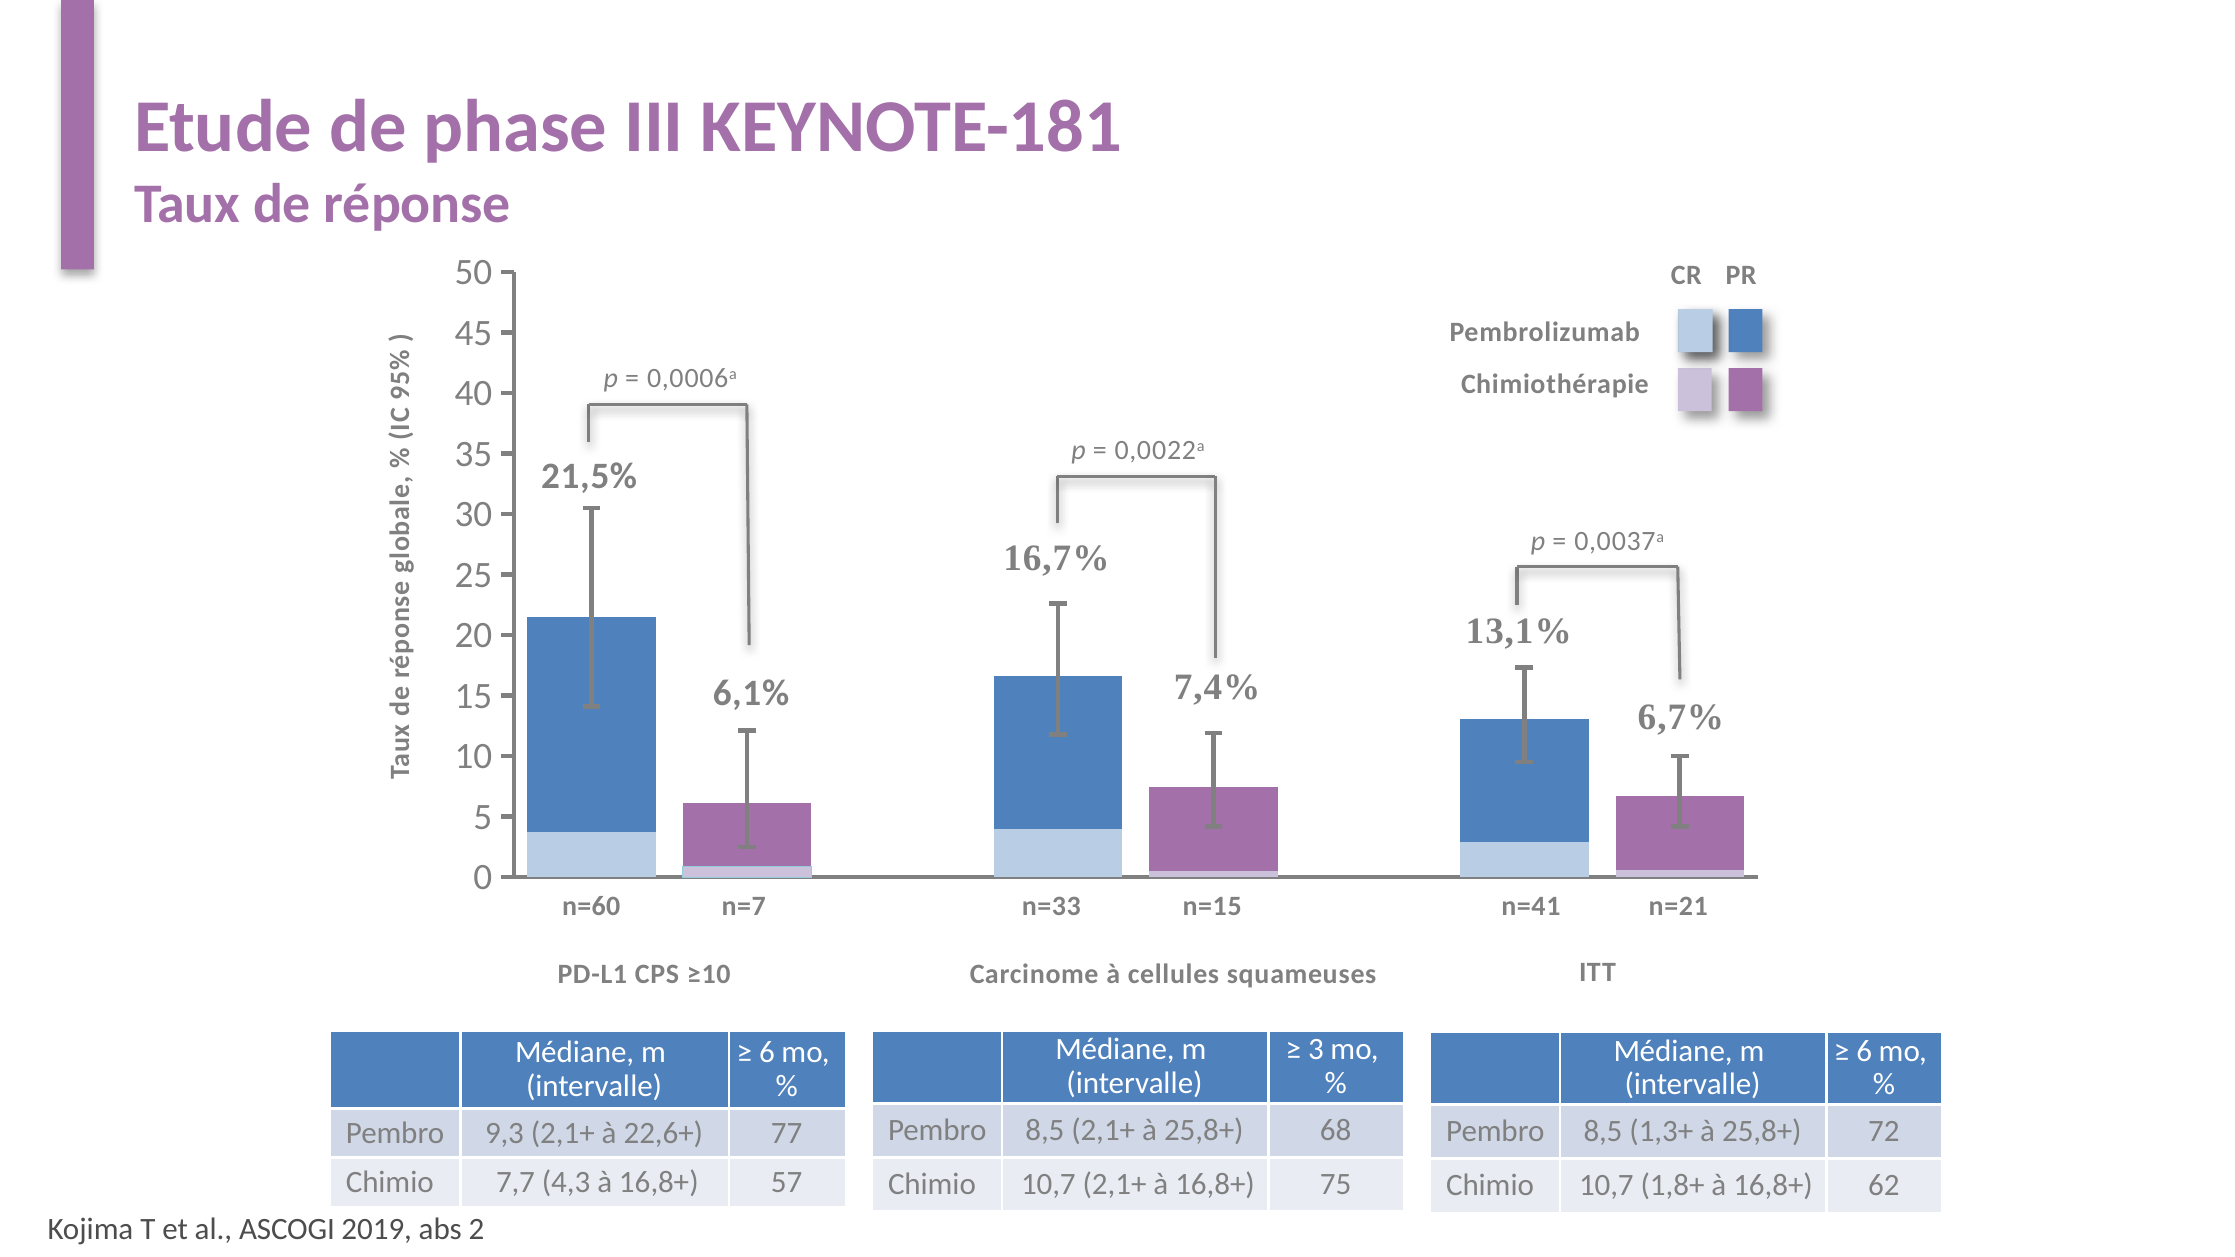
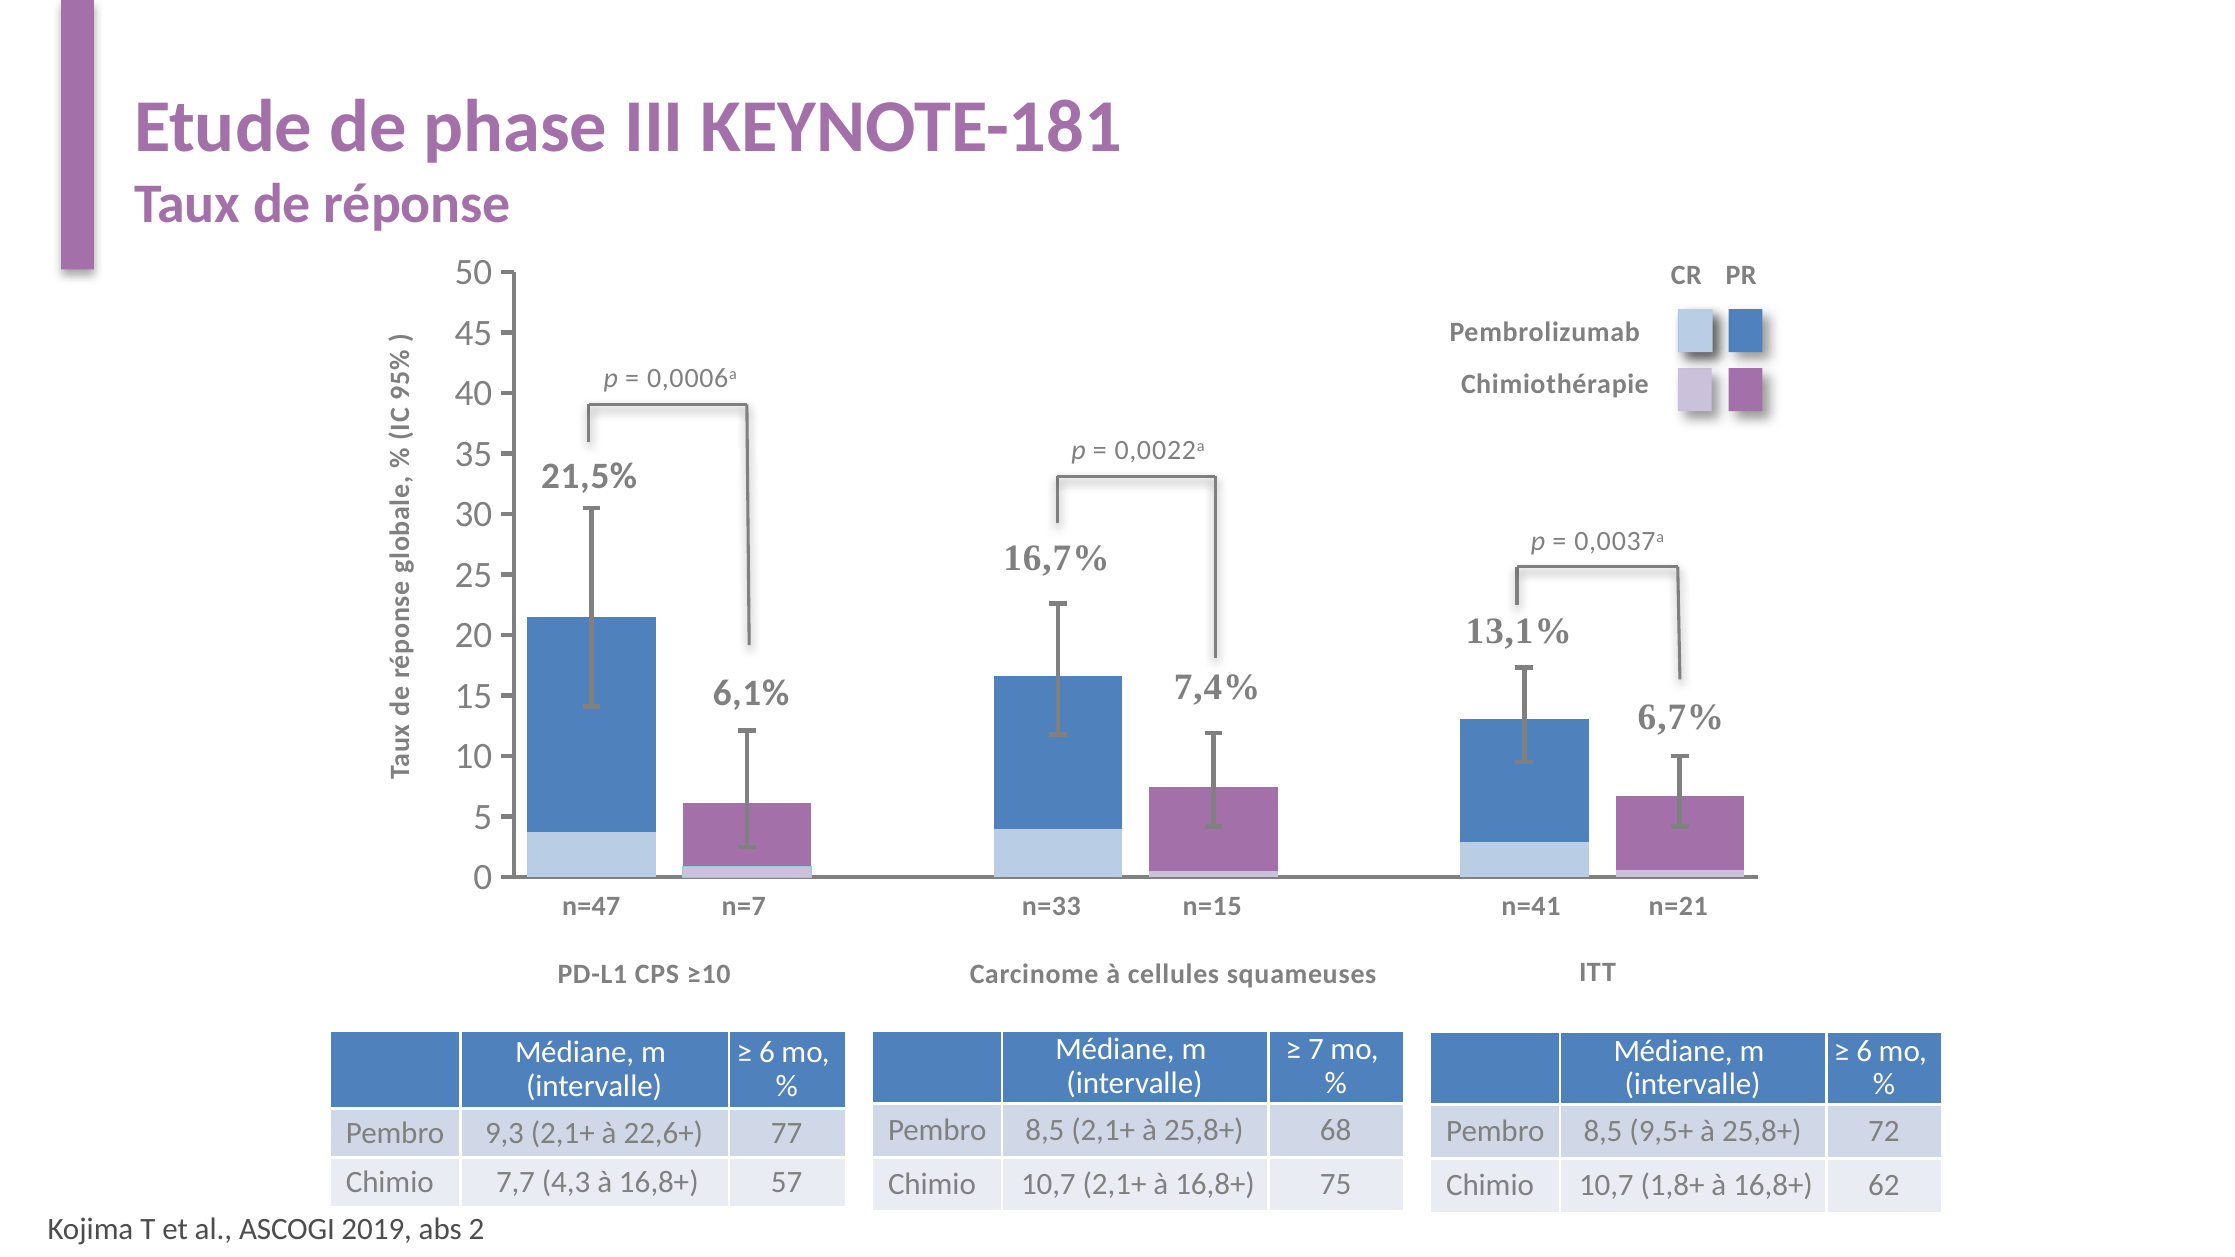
n=60: n=60 -> n=47
3: 3 -> 7
1,3+: 1,3+ -> 9,5+
